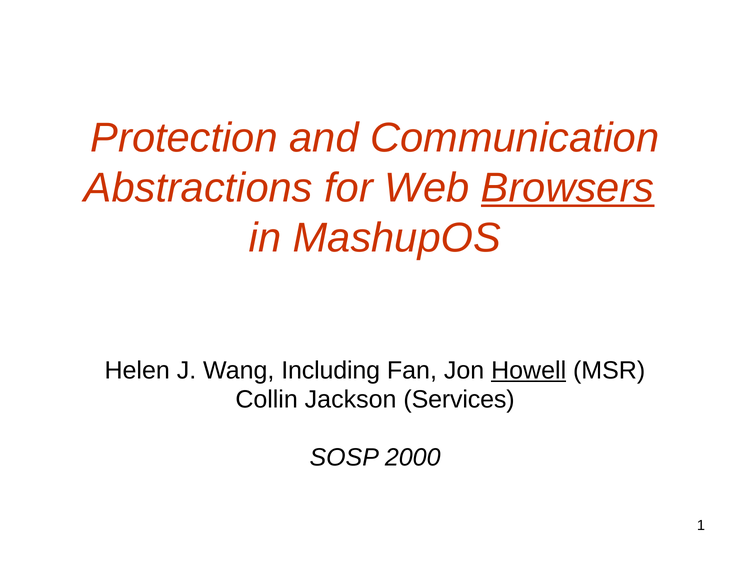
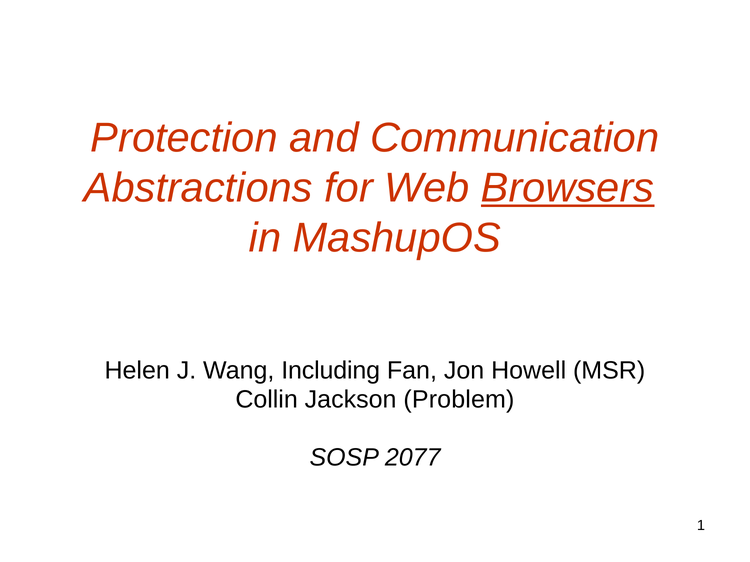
Howell underline: present -> none
Services: Services -> Problem
2000: 2000 -> 2077
